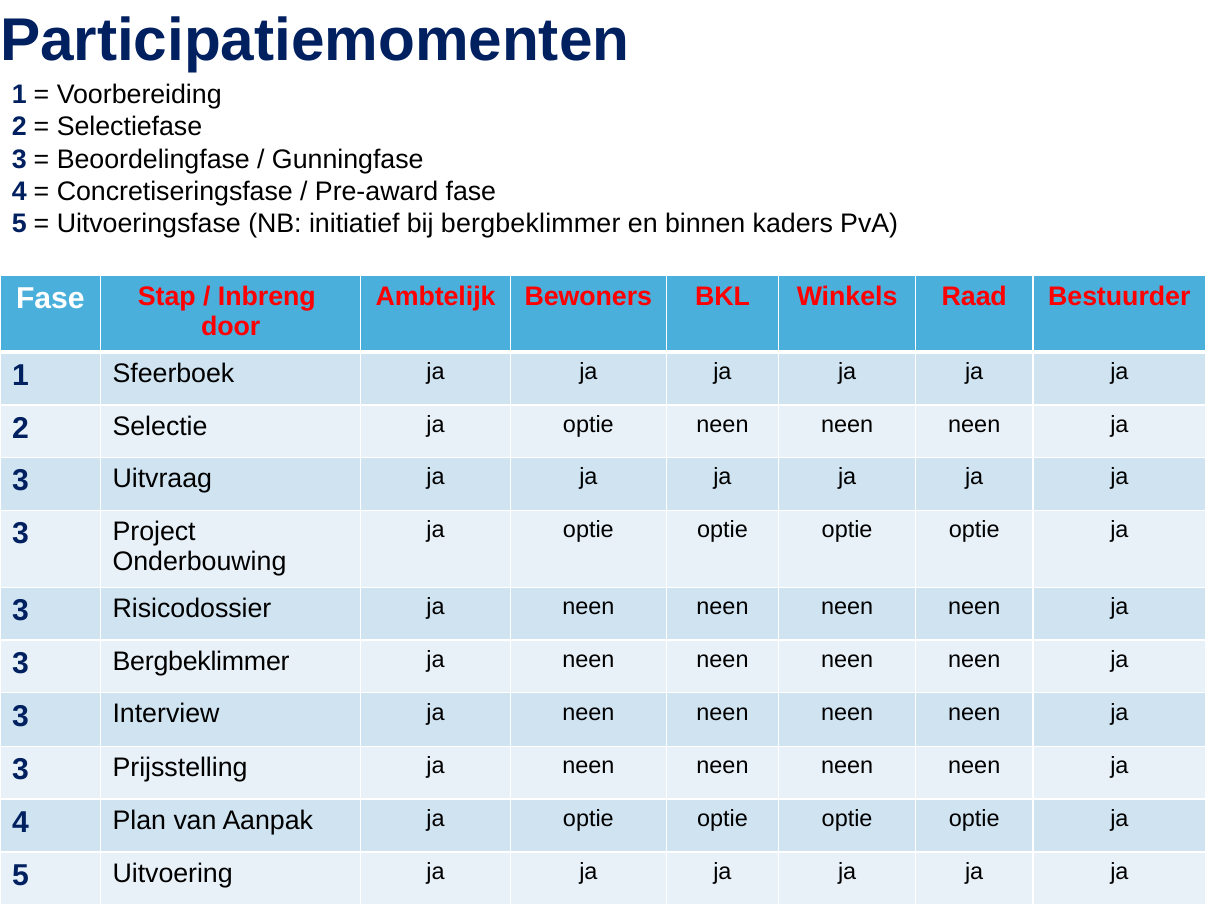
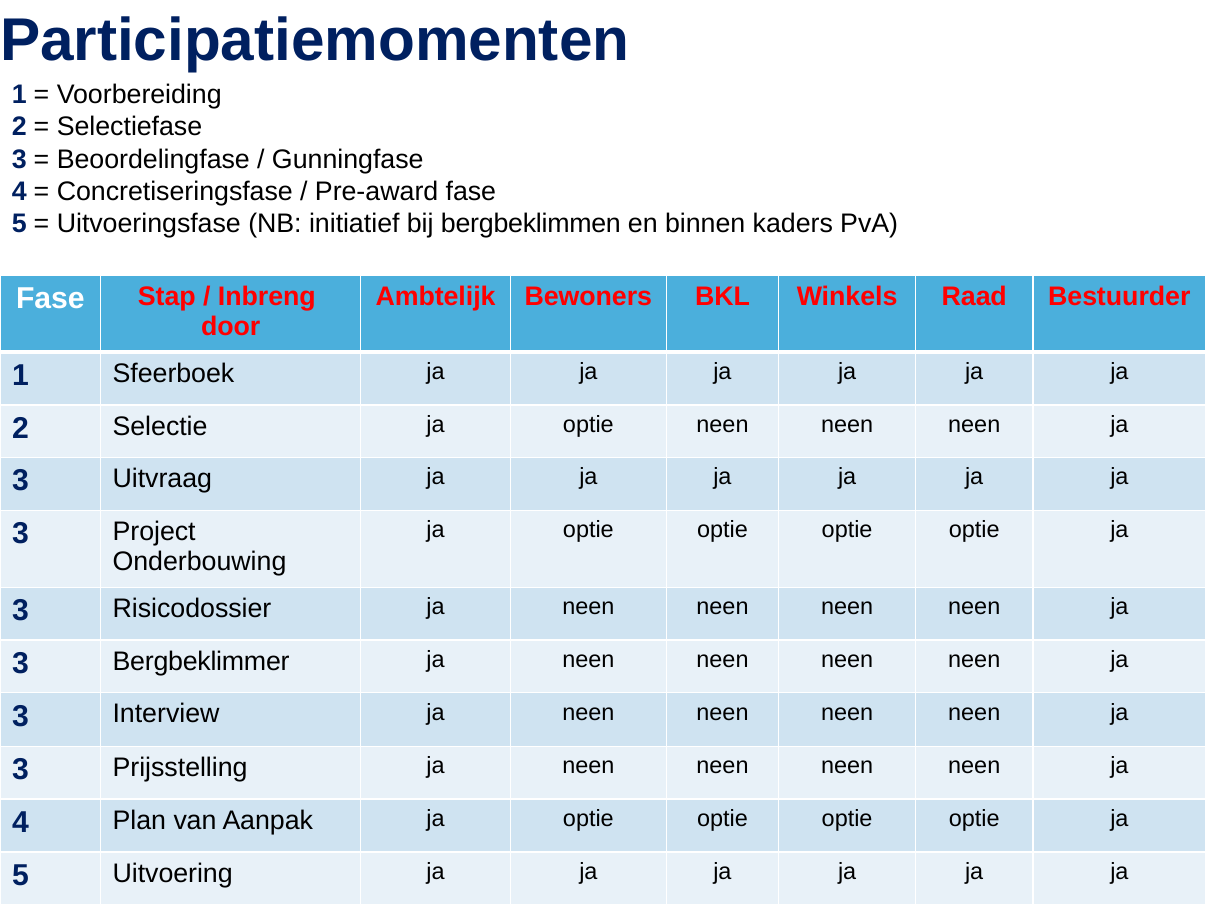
bij bergbeklimmer: bergbeklimmer -> bergbeklimmen
